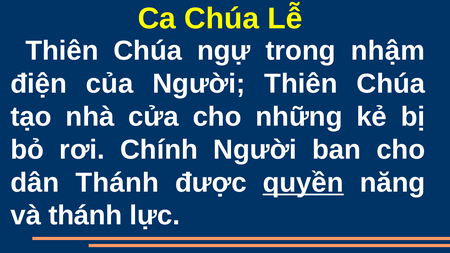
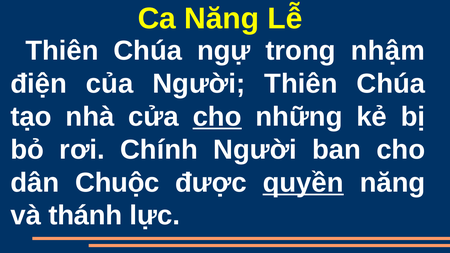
Ca Chúa: Chúa -> Năng
cho at (217, 117) underline: none -> present
dân Thánh: Thánh -> Chuộc
